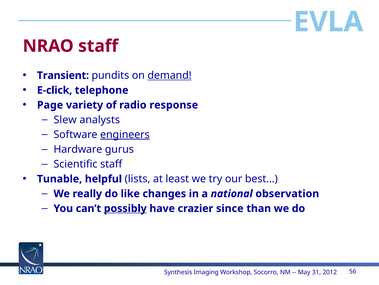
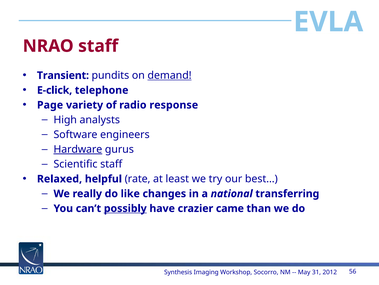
Slew: Slew -> High
engineers underline: present -> none
Hardware underline: none -> present
Tunable: Tunable -> Relaxed
lists: lists -> rate
observation: observation -> transferring
since: since -> came
